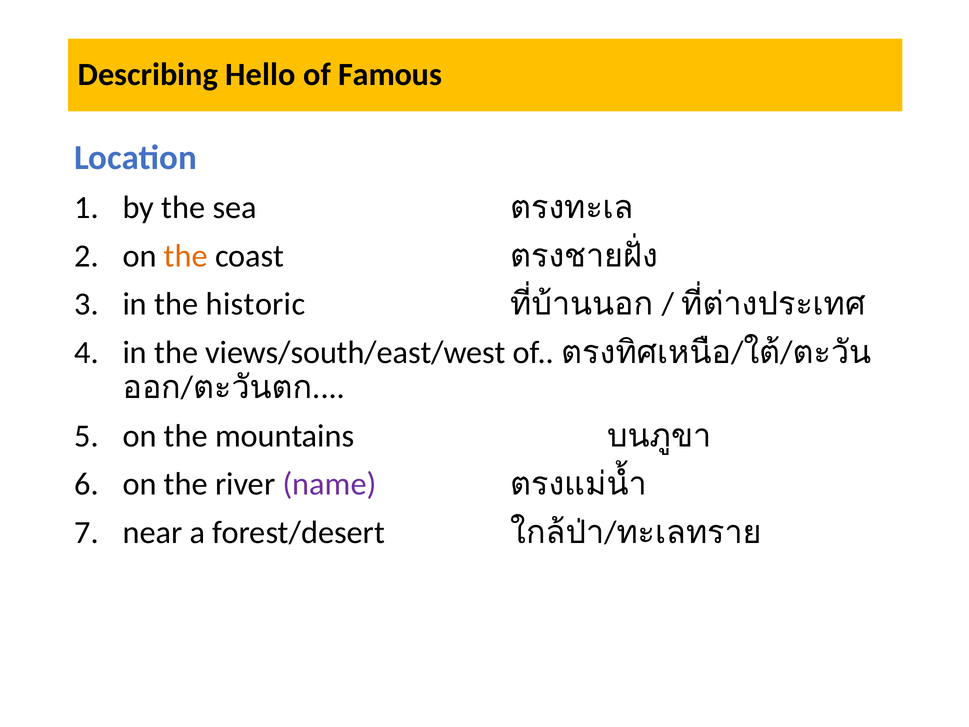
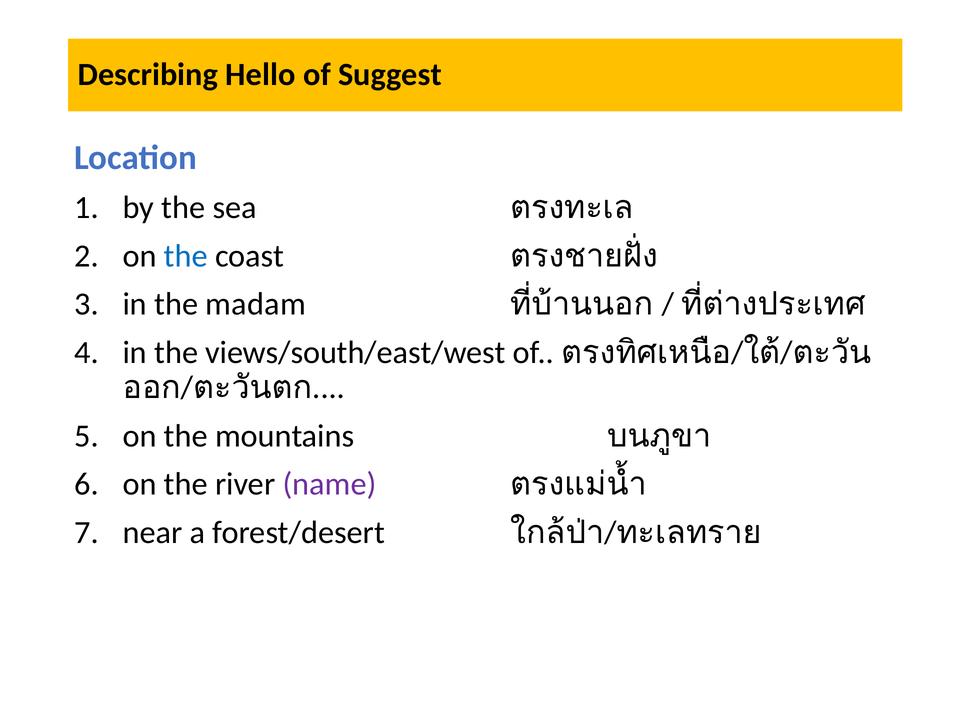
Famous: Famous -> Suggest
the at (186, 256) colour: orange -> blue
historic: historic -> madam
